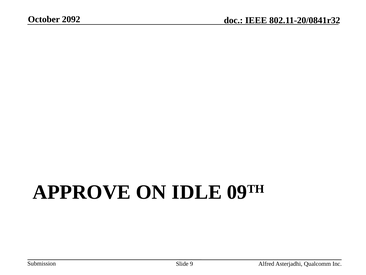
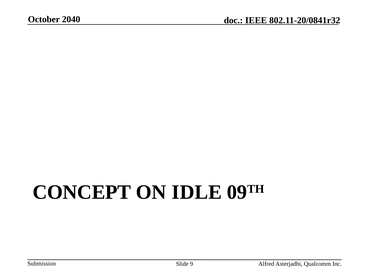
2092: 2092 -> 2040
APPROVE: APPROVE -> CONCEPT
